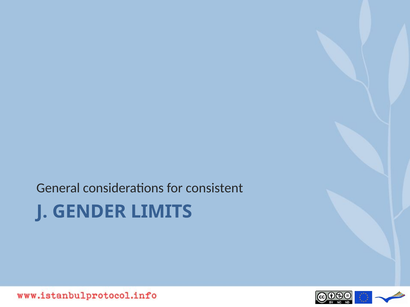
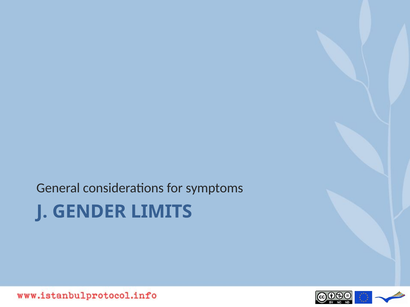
consistent: consistent -> symptoms
